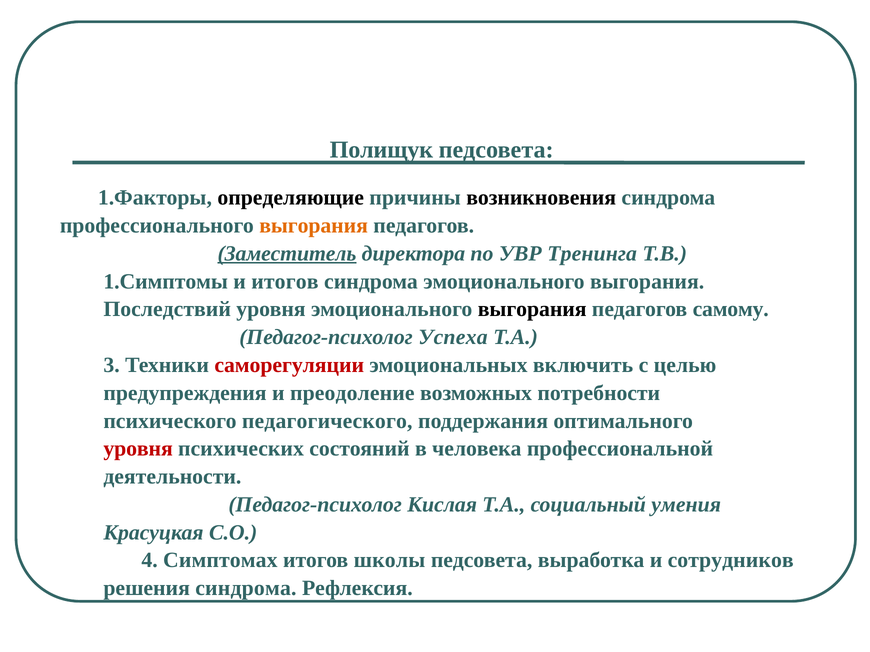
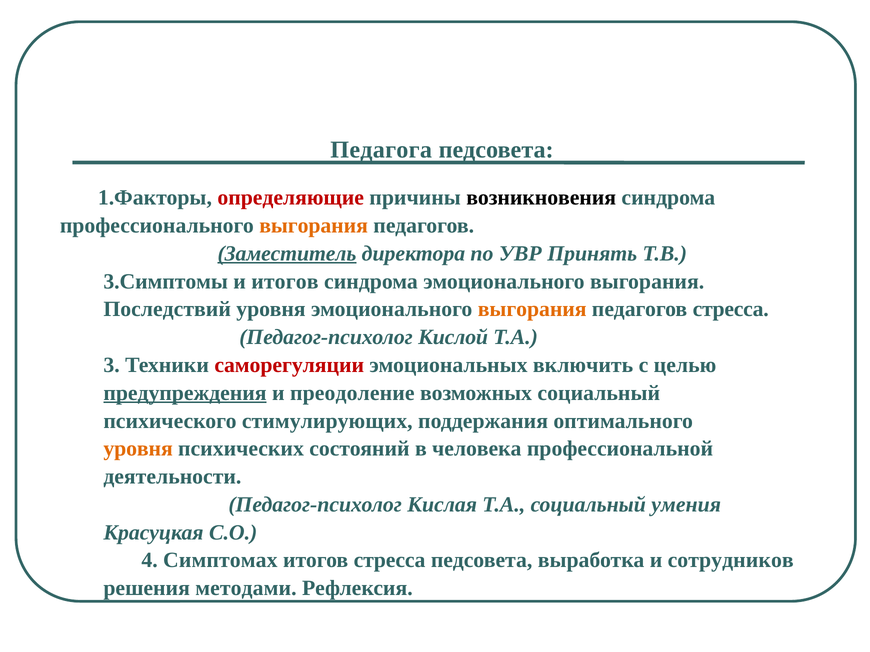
Полищук: Полищук -> Педагога
определяющие colour: black -> red
Тренинга: Тренинга -> Принять
1.Симптомы: 1.Симптомы -> 3.Симптомы
выгорания at (532, 310) colour: black -> orange
педагогов самому: самому -> стресса
Успеха: Успеха -> Кислой
предупреждения underline: none -> present
возможных потребности: потребности -> социальный
педагогического: педагогического -> стимулирующих
уровня at (138, 449) colour: red -> orange
итогов школы: школы -> стресса
решения синдрома: синдрома -> методами
